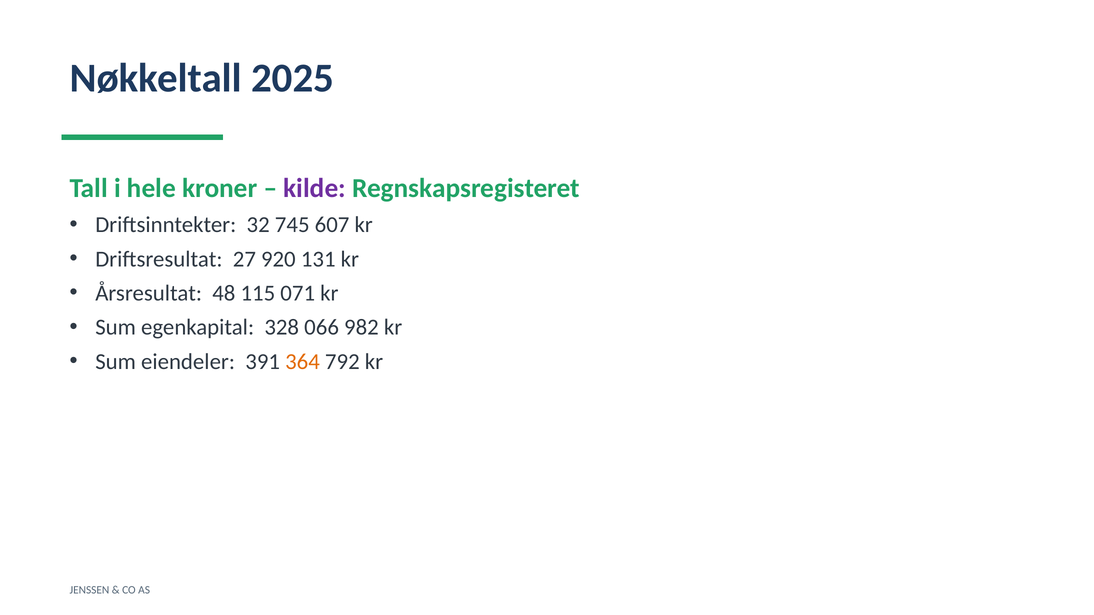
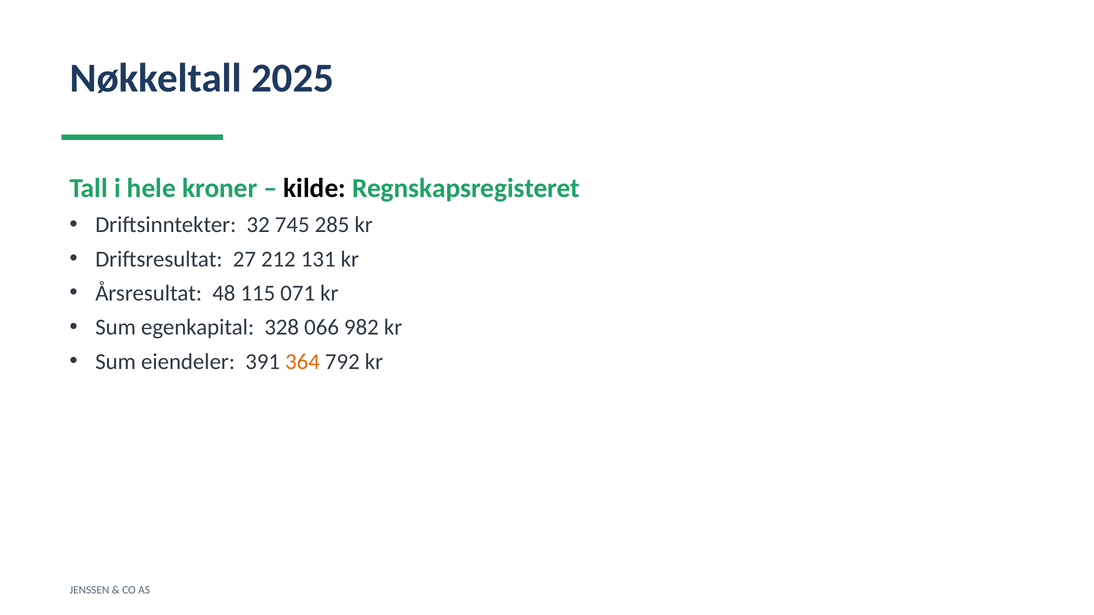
kilde colour: purple -> black
607: 607 -> 285
920: 920 -> 212
